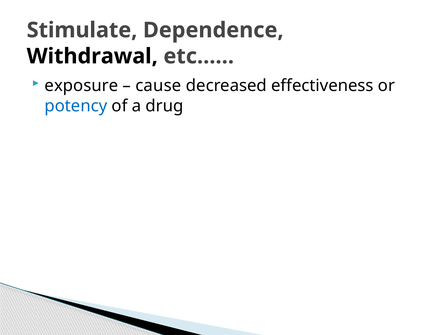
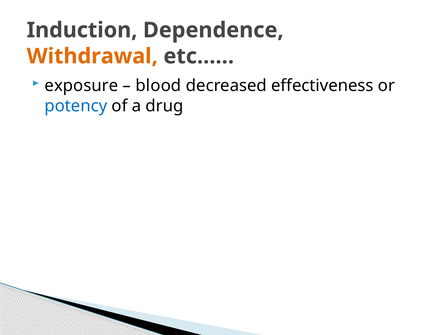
Stimulate: Stimulate -> Induction
Withdrawal colour: black -> orange
cause: cause -> blood
